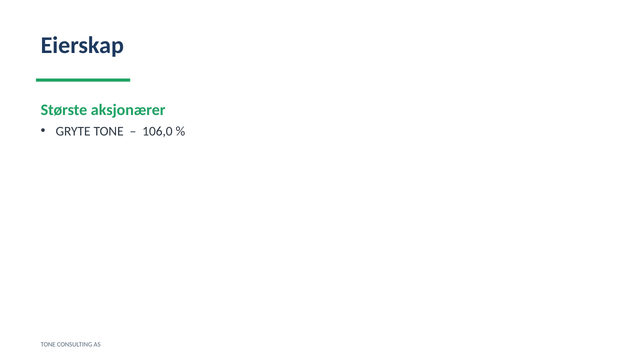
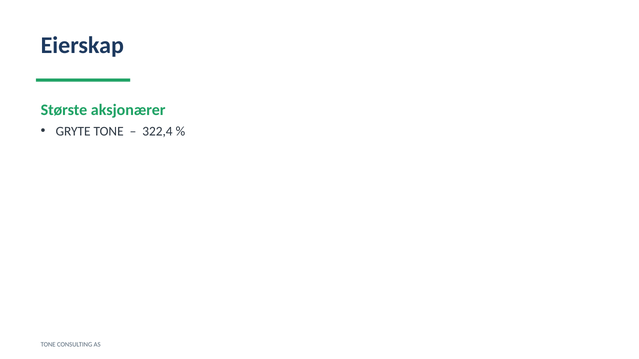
106,0: 106,0 -> 322,4
